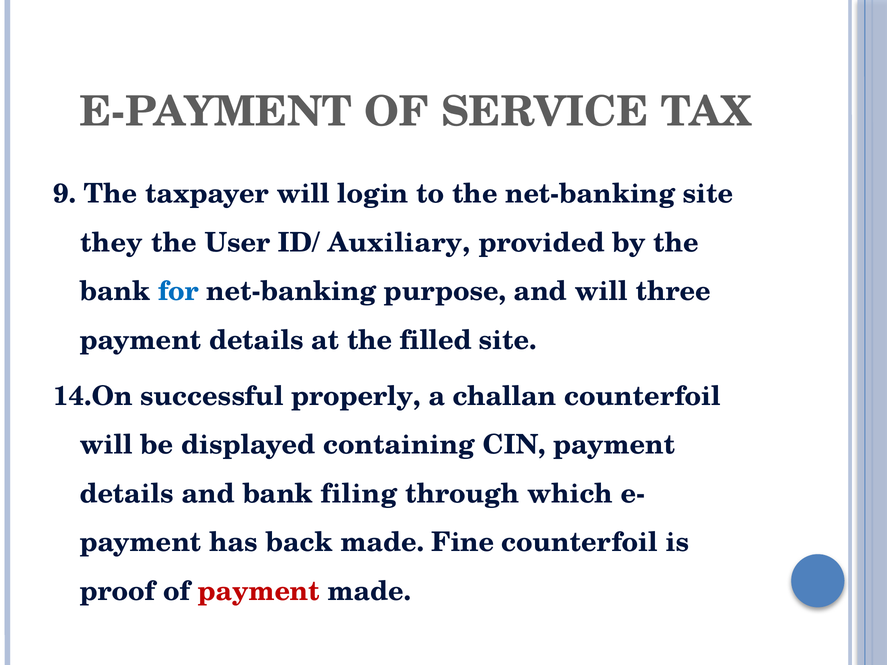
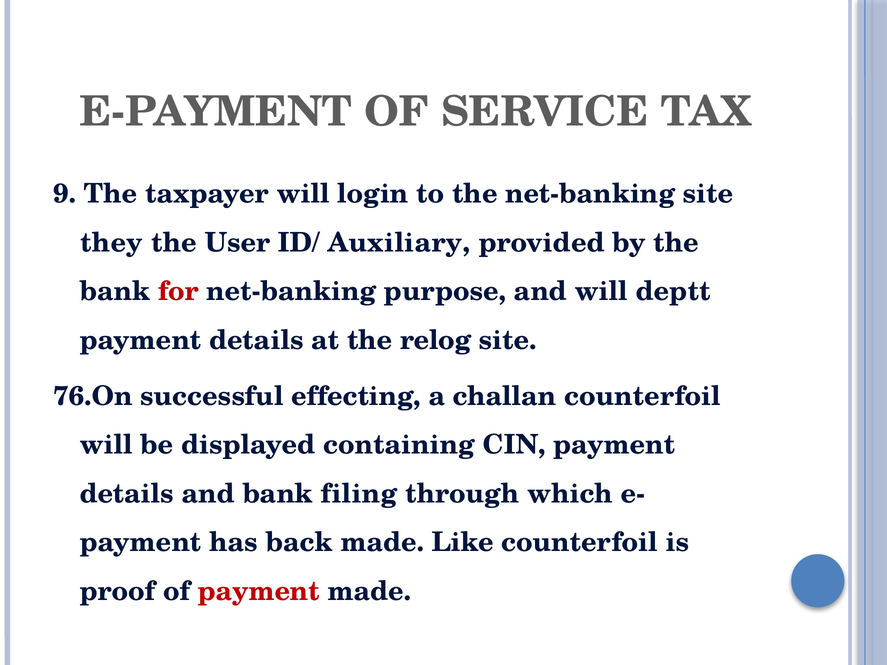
for colour: blue -> red
three: three -> deptt
filled: filled -> relog
14.On: 14.On -> 76.On
properly: properly -> effecting
Fine: Fine -> Like
